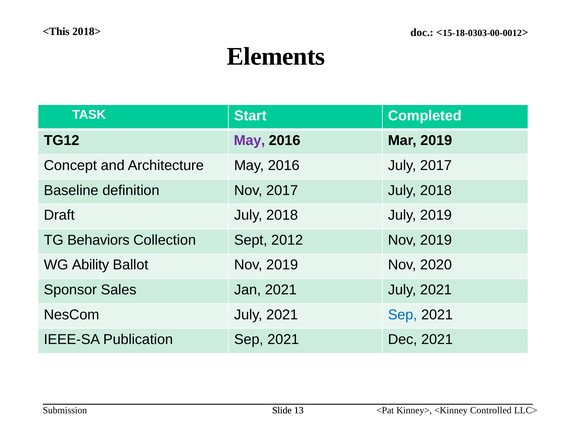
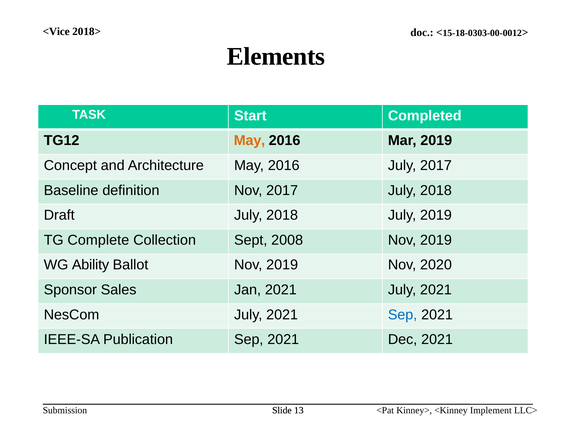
<This: <This -> <Vice
May at (249, 141) colour: purple -> orange
Behaviors: Behaviors -> Complete
2012: 2012 -> 2008
Controlled: Controlled -> Implement
